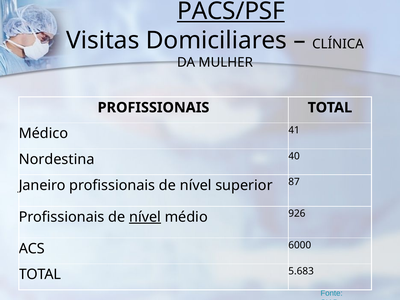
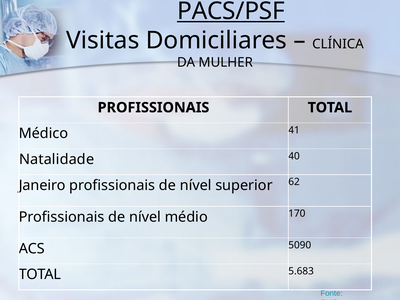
Nordestina: Nordestina -> Natalidade
87: 87 -> 62
nível at (145, 217) underline: present -> none
926: 926 -> 170
6000: 6000 -> 5090
